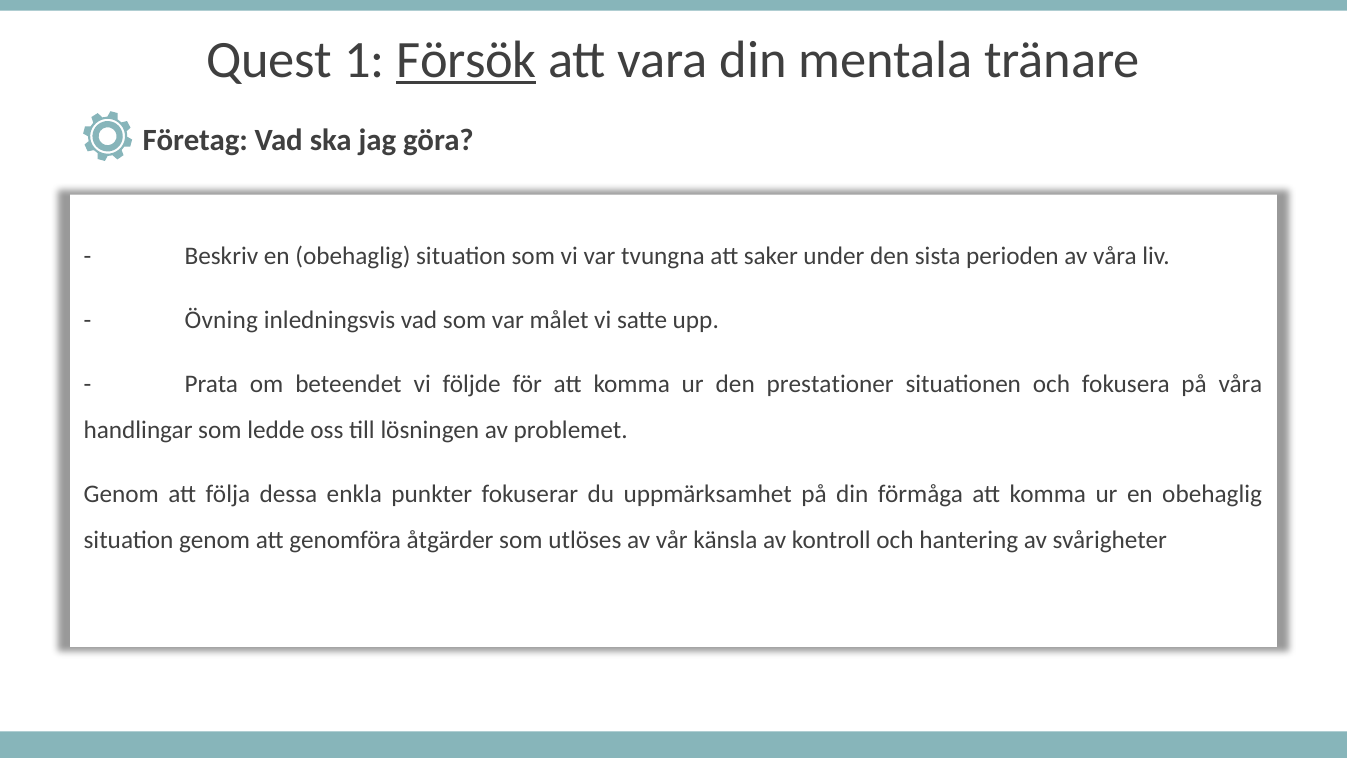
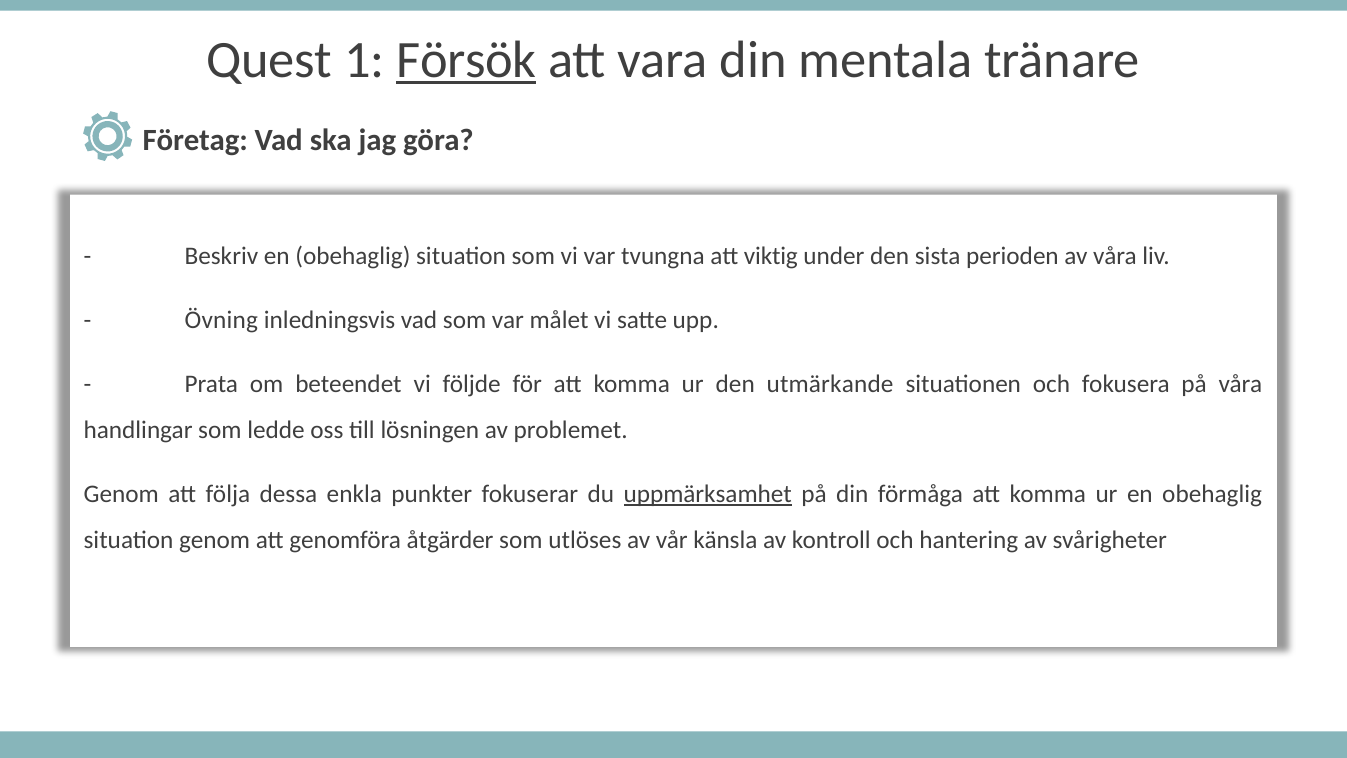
saker: saker -> viktig
prestationer: prestationer -> utmärkande
uppmärksamhet underline: none -> present
